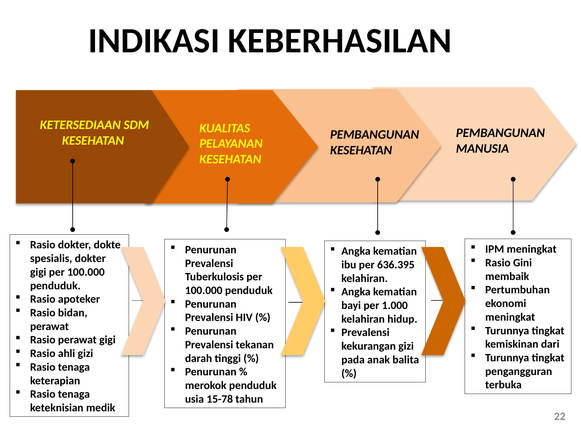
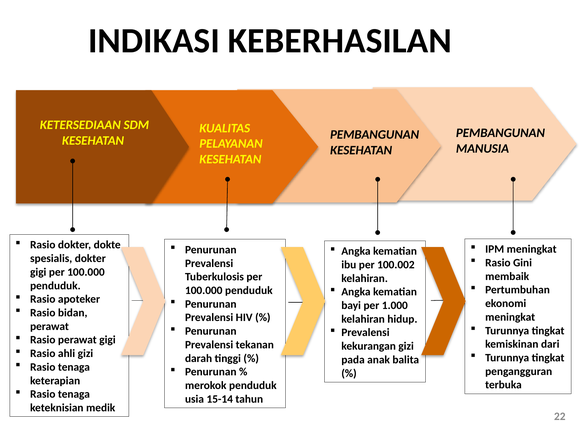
636.395: 636.395 -> 100.002
15-78: 15-78 -> 15-14
